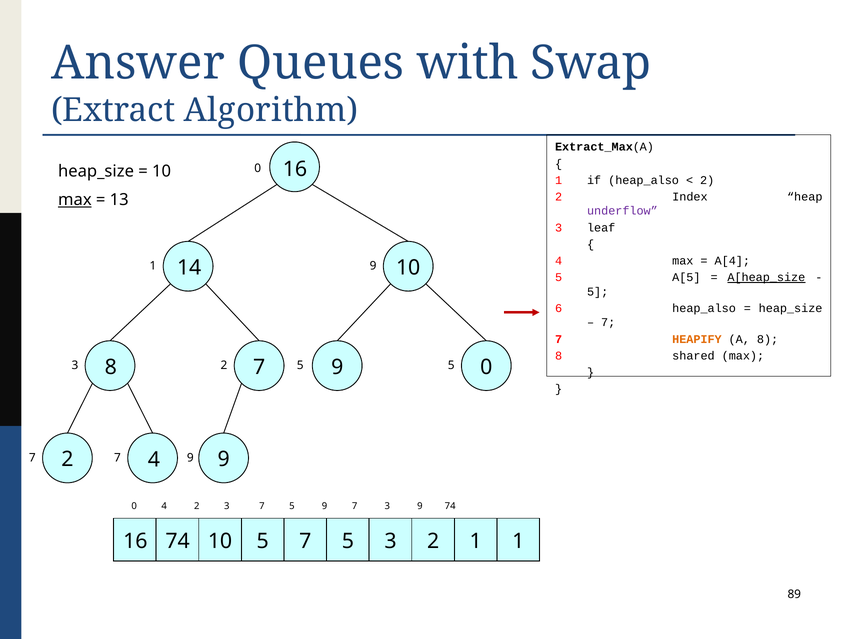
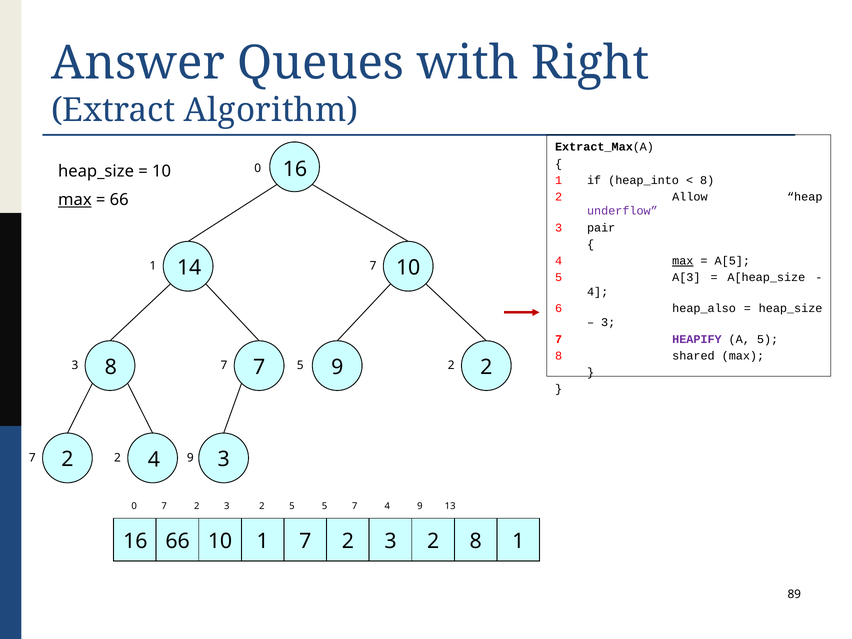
Swap: Swap -> Right
if heap_also: heap_also -> heap_into
2 at (707, 180): 2 -> 8
Index: Index -> Allow
13 at (119, 200): 13 -> 66
leaf: leaf -> pair
max at (683, 261) underline: none -> present
A[4: A[4 -> A[5
9 at (373, 266): 9 -> 7
A[5: A[5 -> A[3
A[heap_size underline: present -> none
5 at (598, 292): 5 -> 4
7 at (608, 323): 7 -> 3
HEAPIFY colour: orange -> purple
A 8: 8 -> 5
9 0: 0 -> 2
2 at (224, 365): 2 -> 7
5 5: 5 -> 2
9 at (224, 459): 9 -> 3
7 at (118, 458): 7 -> 2
0 4: 4 -> 7
7 at (262, 506): 7 -> 2
5 9: 9 -> 5
7 3: 3 -> 4
9 74: 74 -> 13
10 5: 5 -> 1
5 at (348, 541): 5 -> 2
2 1: 1 -> 8
16 74: 74 -> 66
